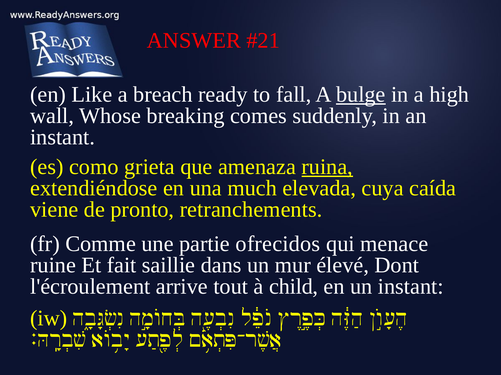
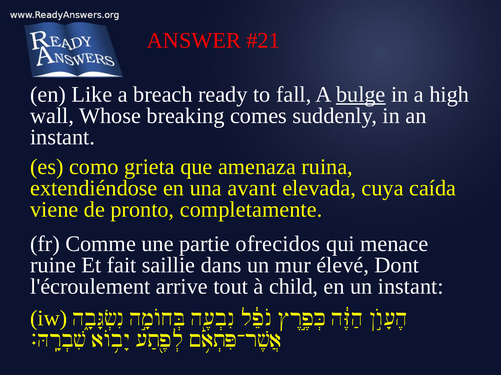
ruina underline: present -> none
much: much -> avant
retranchements: retranchements -> completamente
